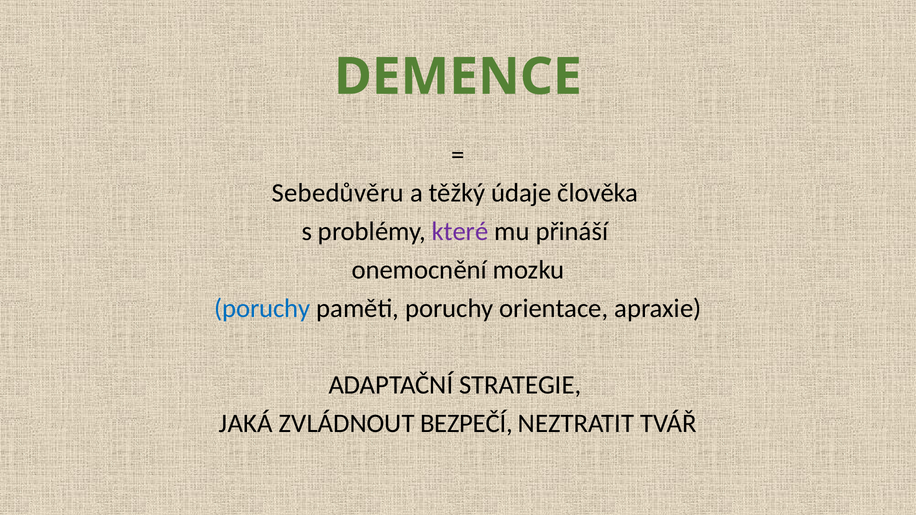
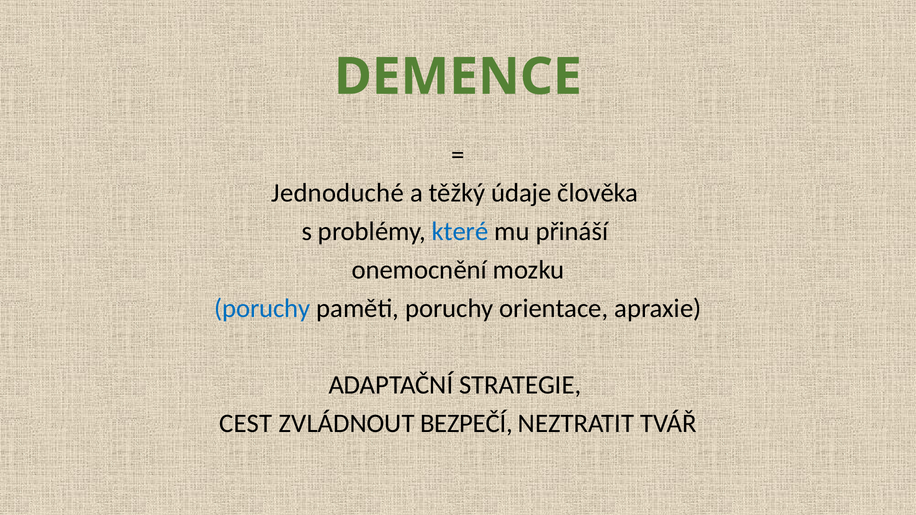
Sebedůvěru: Sebedůvěru -> Jednoduché
které colour: purple -> blue
JAKÁ: JAKÁ -> CEST
